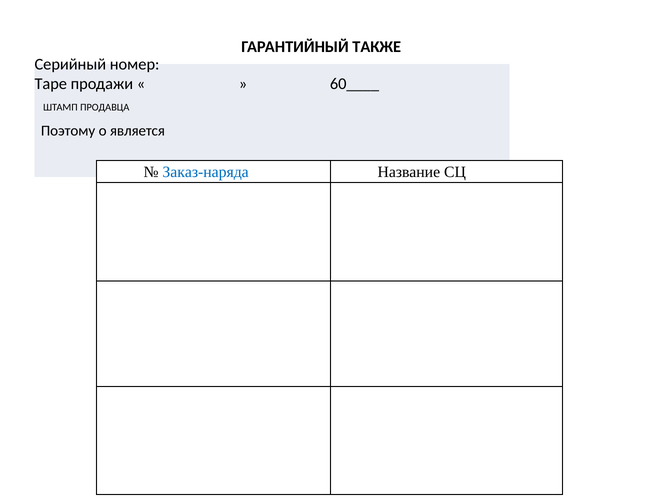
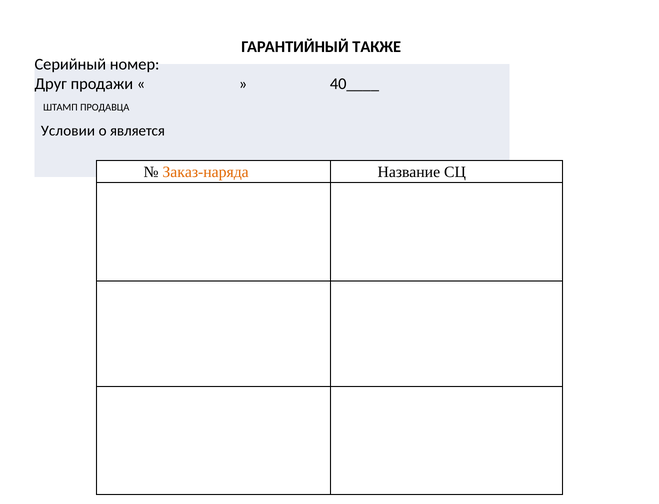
Таре: Таре -> Друг
60____: 60____ -> 40____
Поэтому: Поэтому -> Условии
Заказ-наряда colour: blue -> orange
